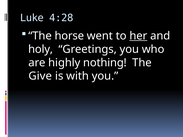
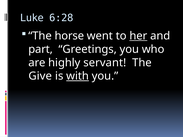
4:28: 4:28 -> 6:28
holy: holy -> part
nothing: nothing -> servant
with underline: none -> present
